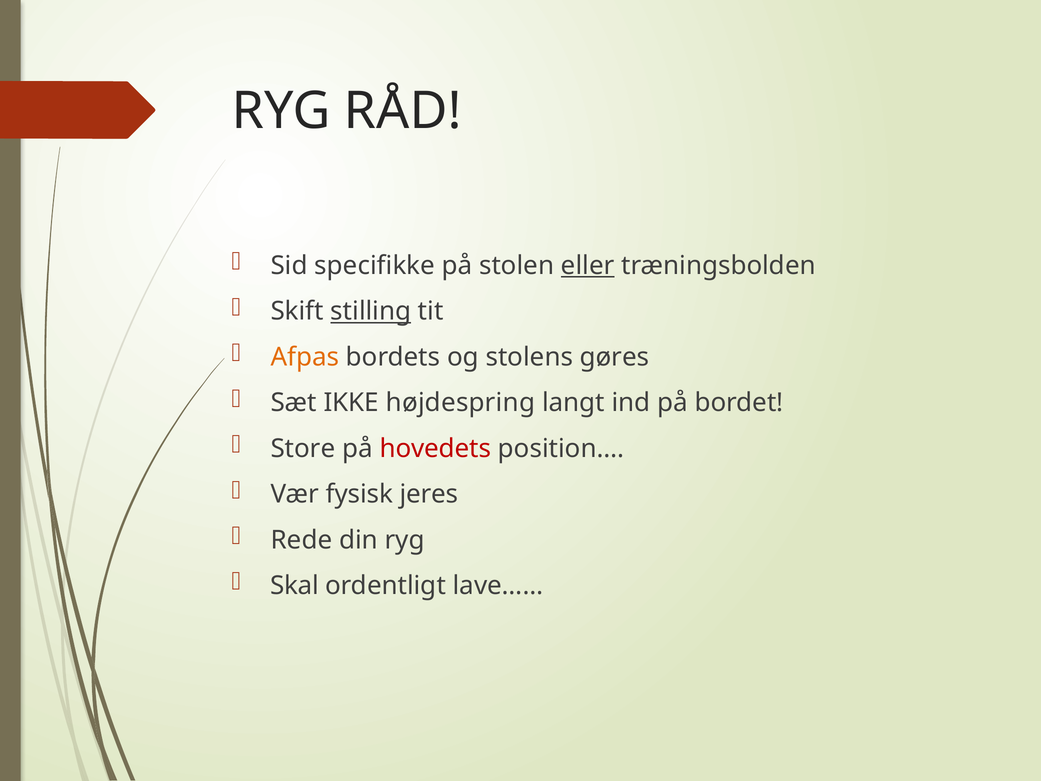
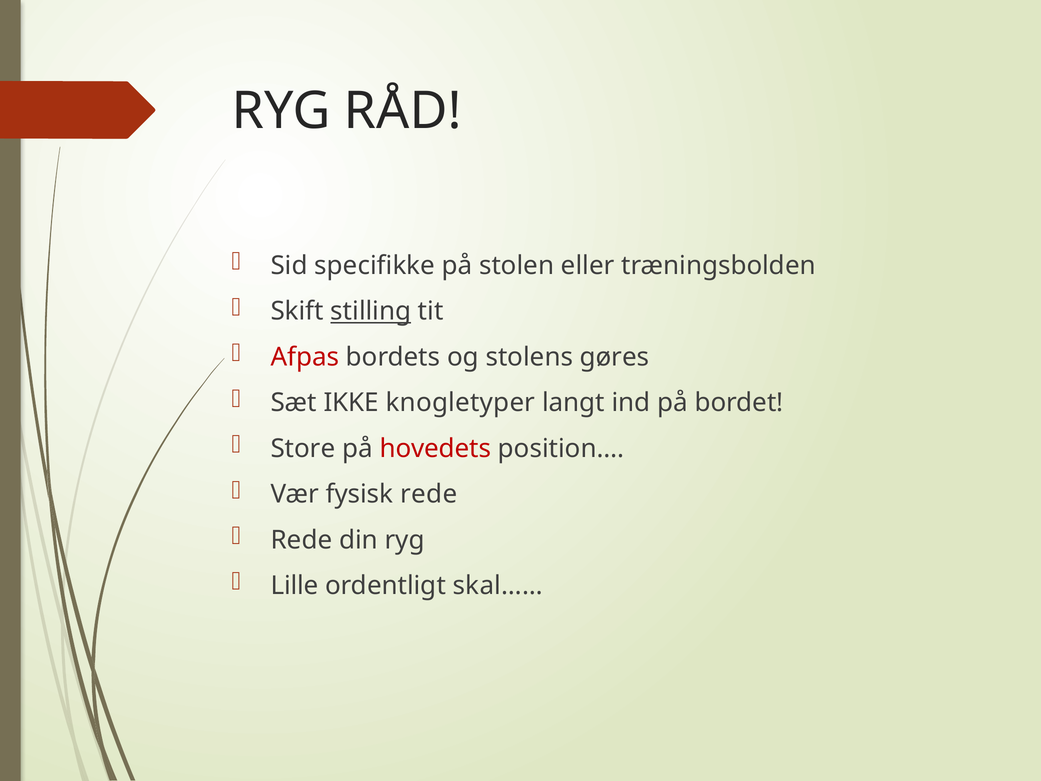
eller underline: present -> none
Afpas colour: orange -> red
højdespring: højdespring -> knogletyper
fysisk jeres: jeres -> rede
Skal: Skal -> Lille
lave……: lave…… -> skal……
